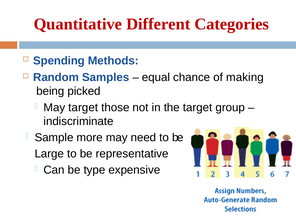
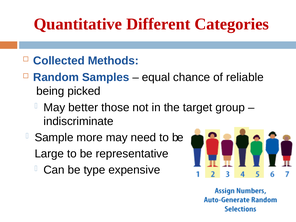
Spending: Spending -> Collected
making: making -> reliable
May target: target -> better
